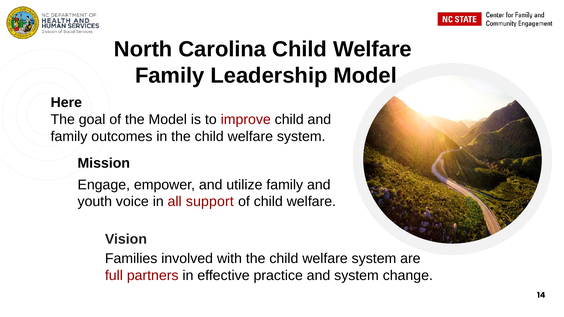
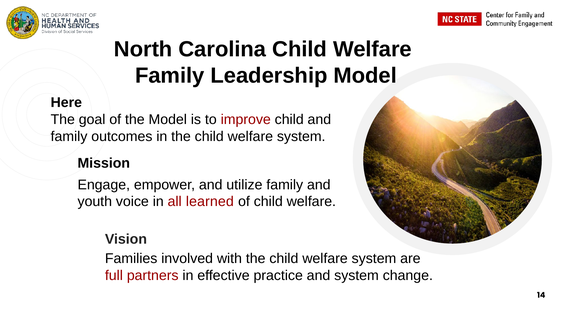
support: support -> learned
